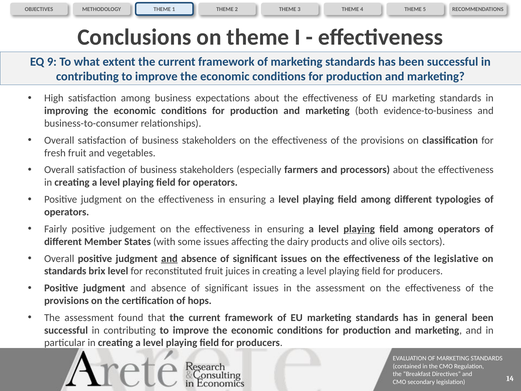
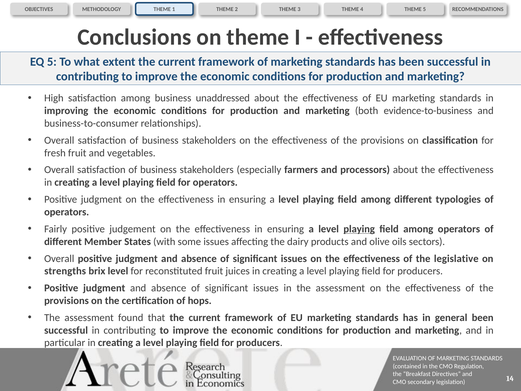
EQ 9: 9 -> 5
expectations: expectations -> unaddressed
and at (169, 258) underline: present -> none
standards at (65, 271): standards -> strengths
